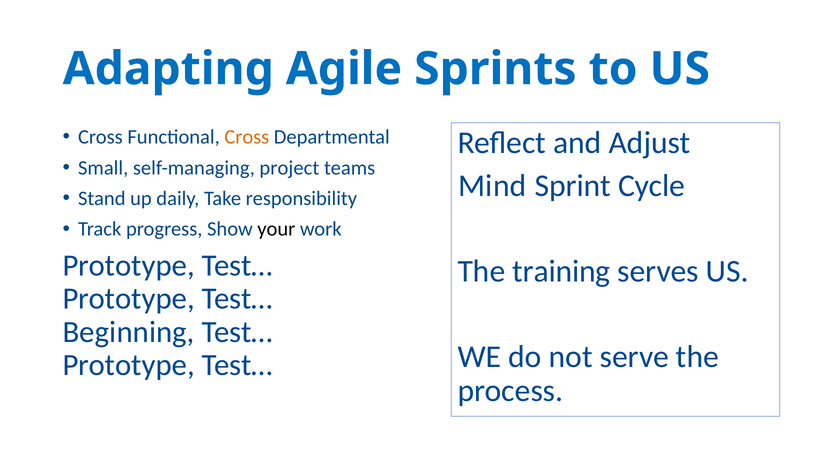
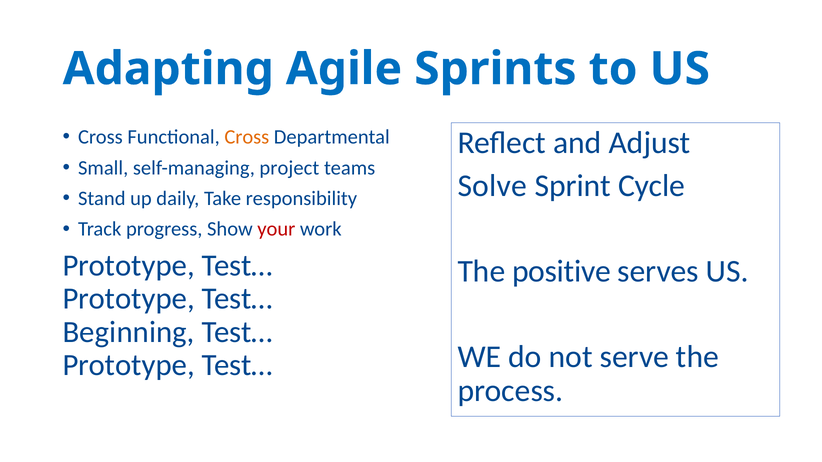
Mind: Mind -> Solve
your colour: black -> red
training: training -> positive
